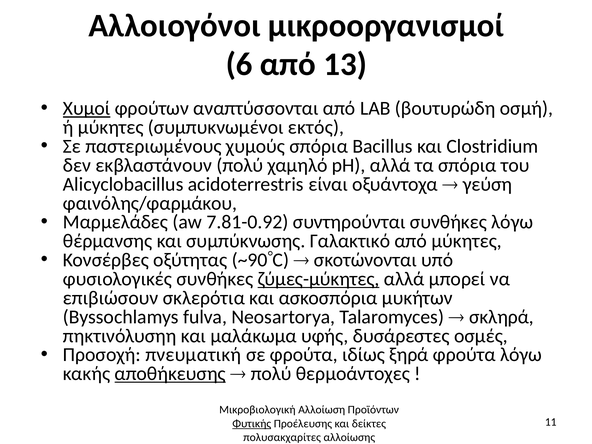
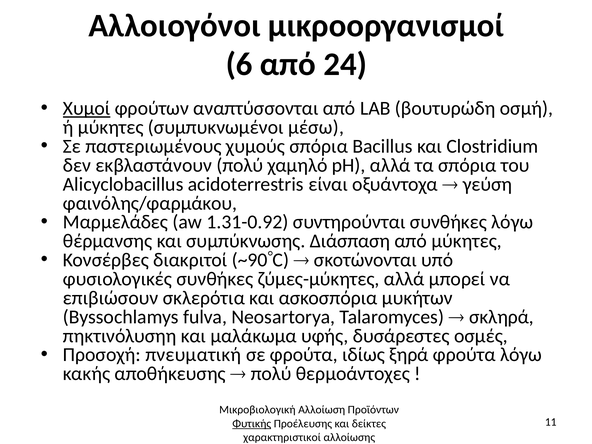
13: 13 -> 24
εκτός: εκτός -> μέσω
7.81-0.92: 7.81-0.92 -> 1.31-0.92
Γαλακτικό: Γαλακτικό -> Διάσπαση
οξύτητας: οξύτητας -> διακριτοί
ζύμες-μύκητες underline: present -> none
αποθήκευσης underline: present -> none
πολυσακχαρίτες: πολυσακχαρίτες -> χαρακτηριστικοί
